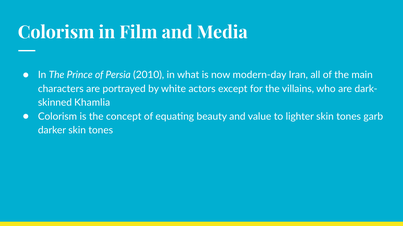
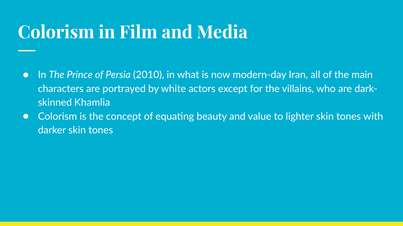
garb: garb -> with
